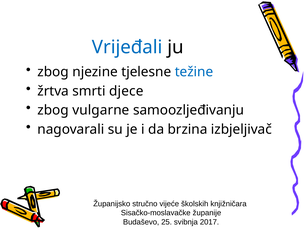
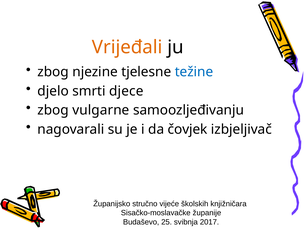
Vrijeđali colour: blue -> orange
žrtva: žrtva -> djelo
brzina: brzina -> čovjek
